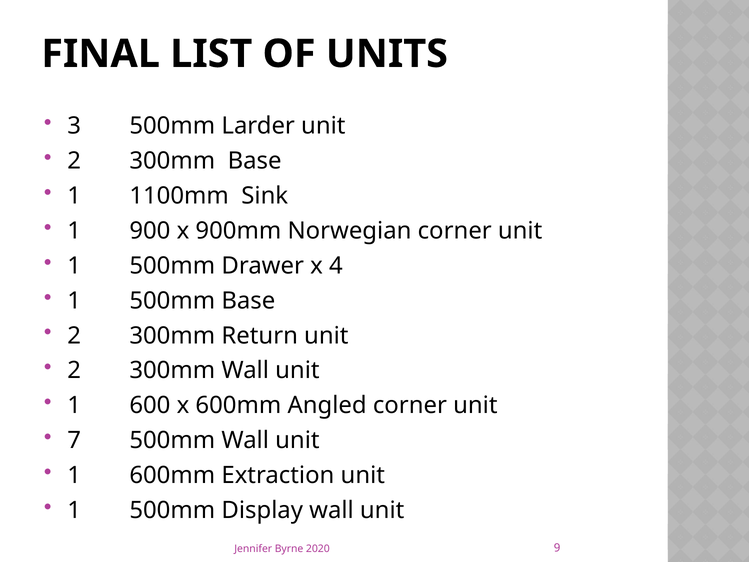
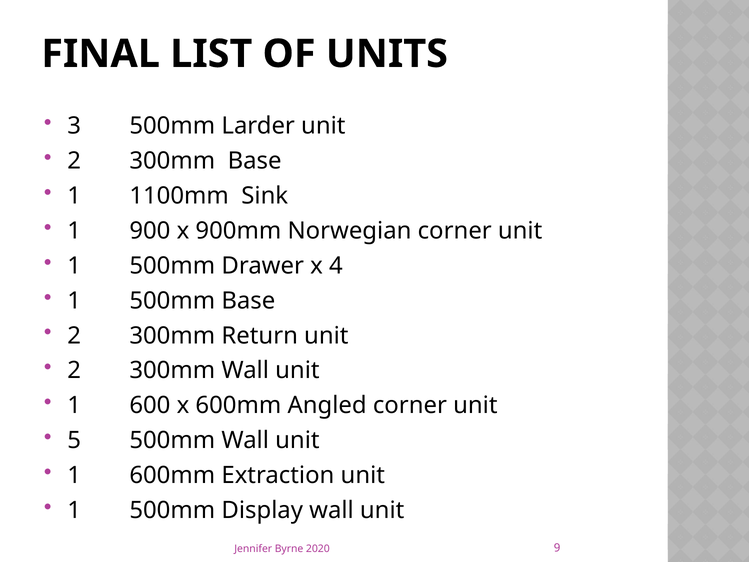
7: 7 -> 5
